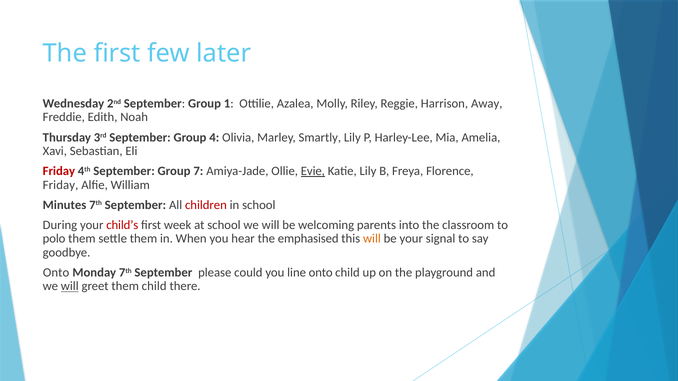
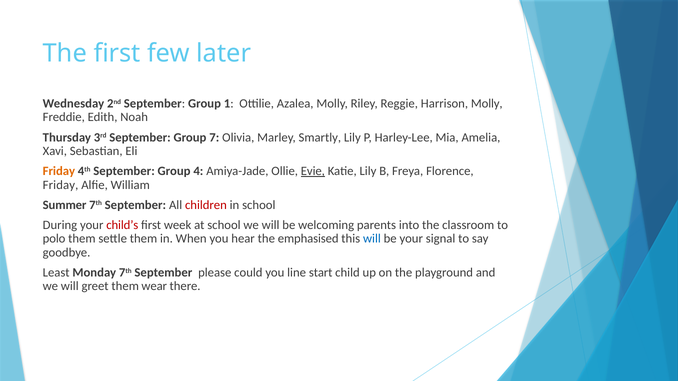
Harrison Away: Away -> Molly
4: 4 -> 7
Friday at (59, 171) colour: red -> orange
7: 7 -> 4
Minutes: Minutes -> Summer
will at (372, 239) colour: orange -> blue
Onto at (56, 273): Onto -> Least
line onto: onto -> start
will at (70, 286) underline: present -> none
them child: child -> wear
